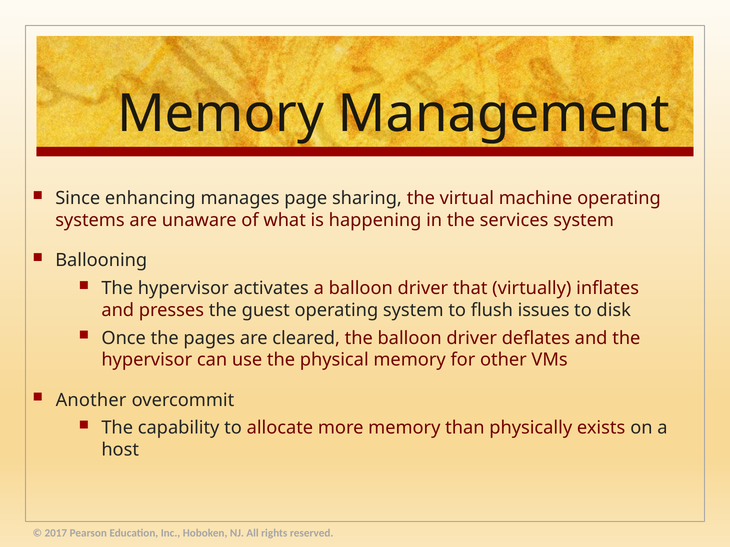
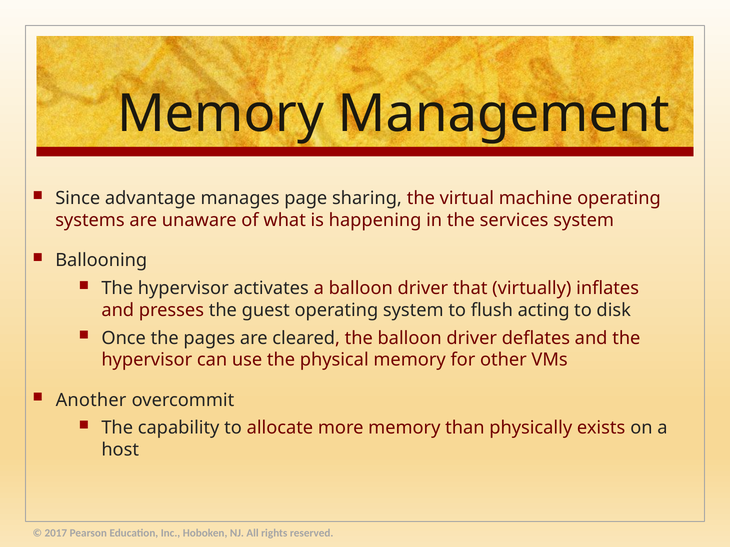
enhancing: enhancing -> advantage
issues: issues -> acting
